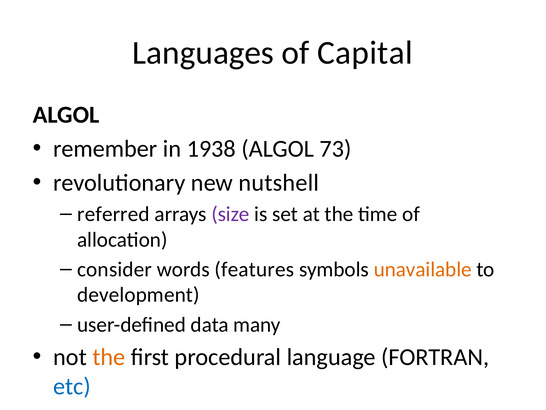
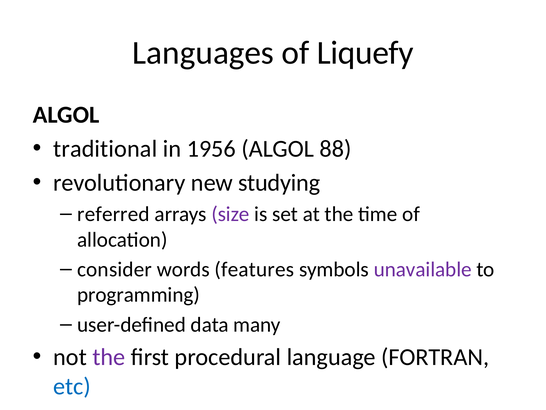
Capital: Capital -> Liquefy
remember: remember -> traditional
1938: 1938 -> 1956
73: 73 -> 88
nutshell: nutshell -> studying
unavailable colour: orange -> purple
development: development -> programming
the at (109, 357) colour: orange -> purple
